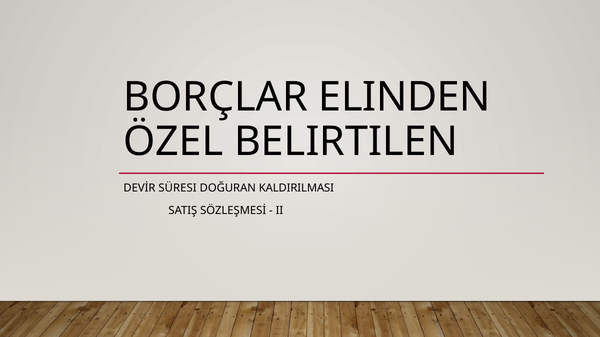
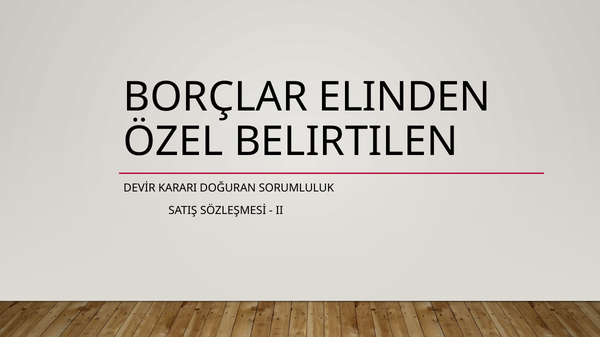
SÜRESI: SÜRESI -> KARARI
KALDIRILMASI: KALDIRILMASI -> SORUMLULUK
